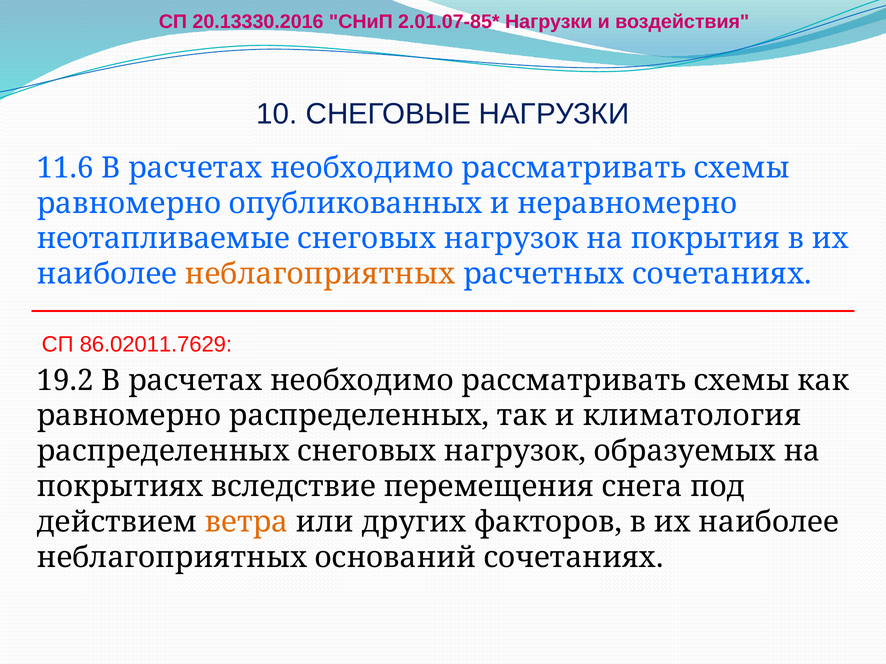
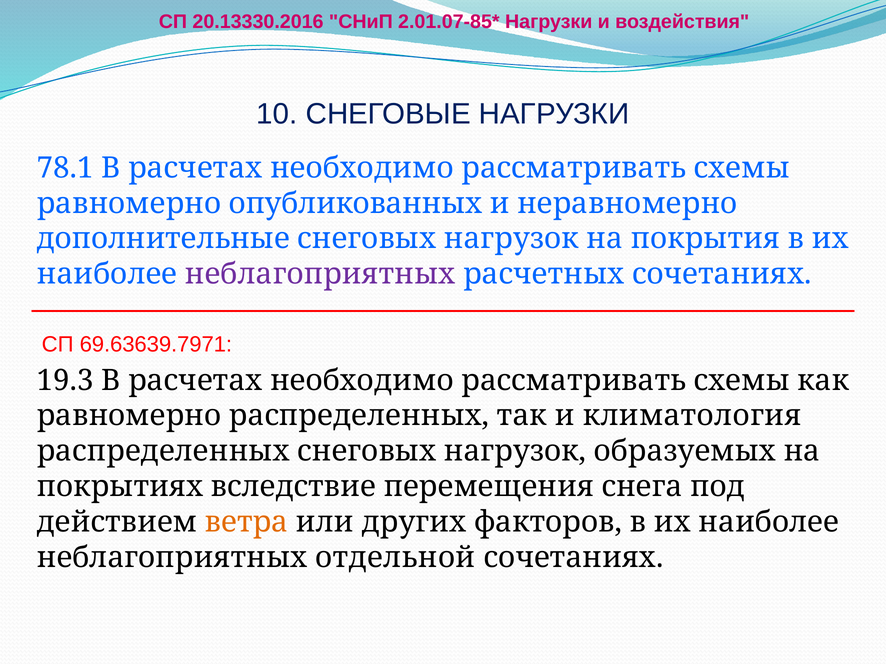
11.6: 11.6 -> 78.1
неотапливаемые: неотапливаемые -> дополнительные
неблагоприятных at (320, 274) colour: orange -> purple
86.02011.7629: 86.02011.7629 -> 69.63639.7971
19.2: 19.2 -> 19.3
оснований: оснований -> отдельной
